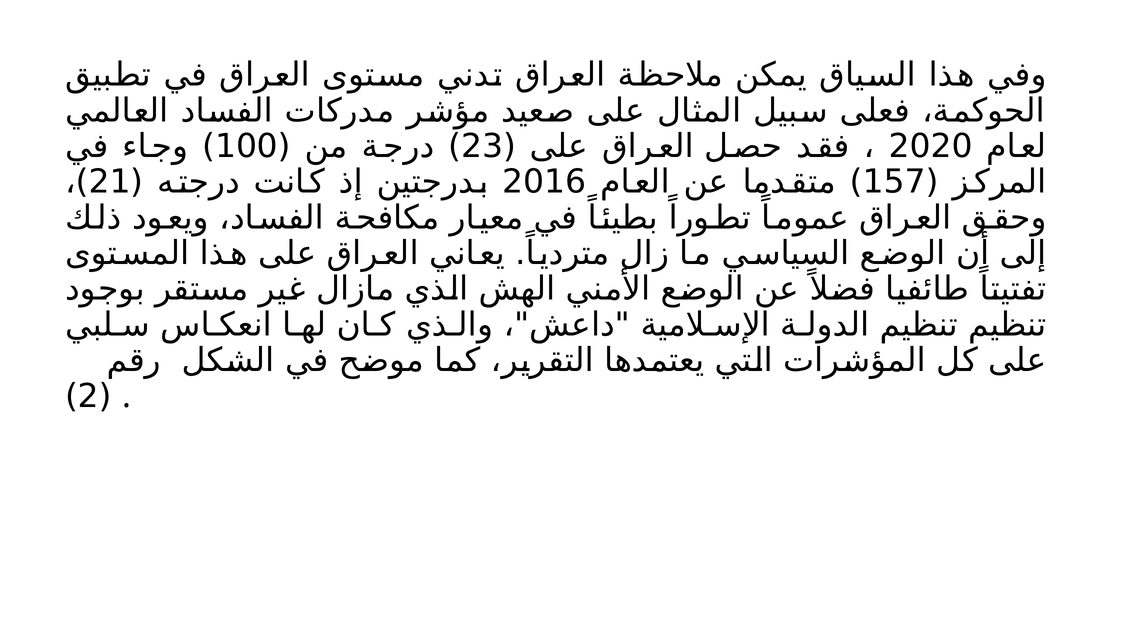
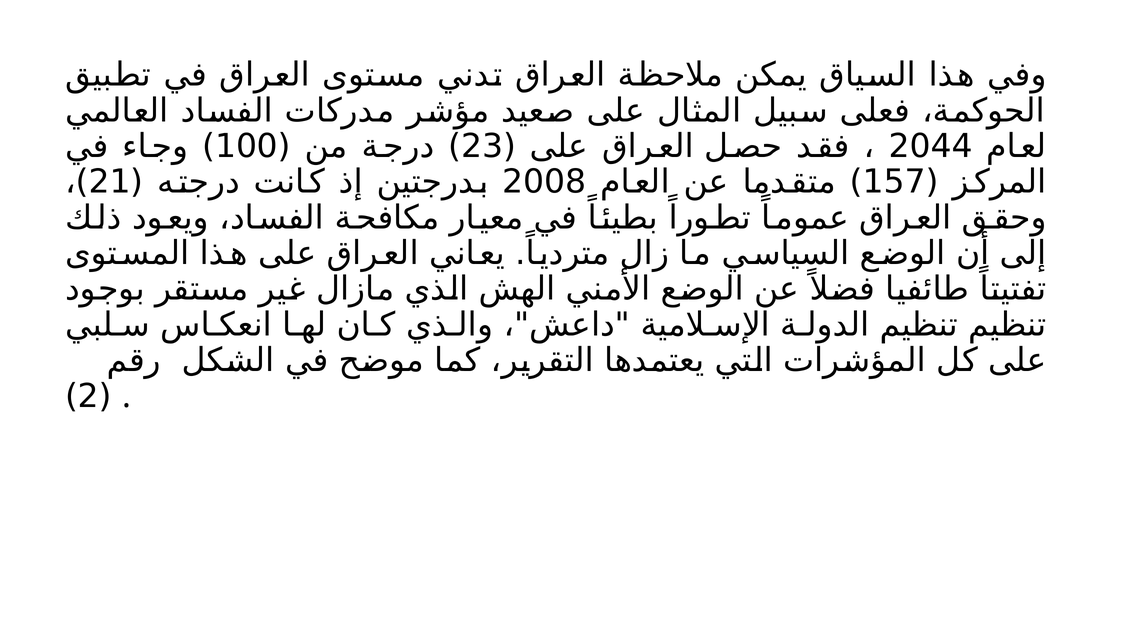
2020: 2020 -> 2044
2016: 2016 -> 2008
